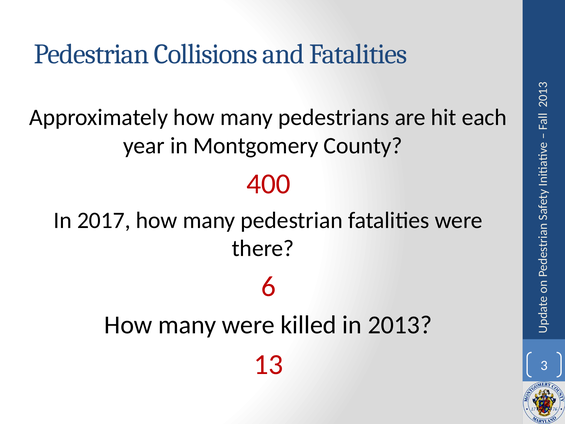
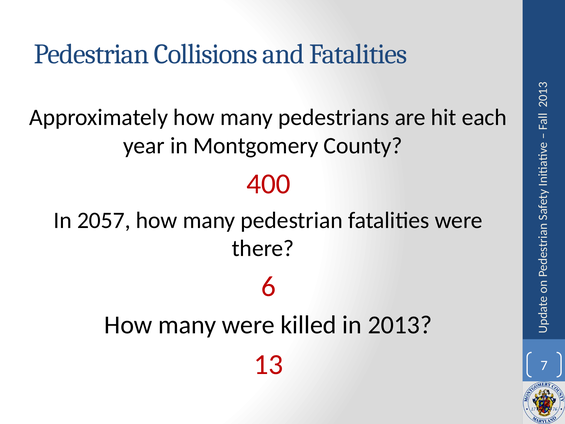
2017: 2017 -> 2057
13 3: 3 -> 7
